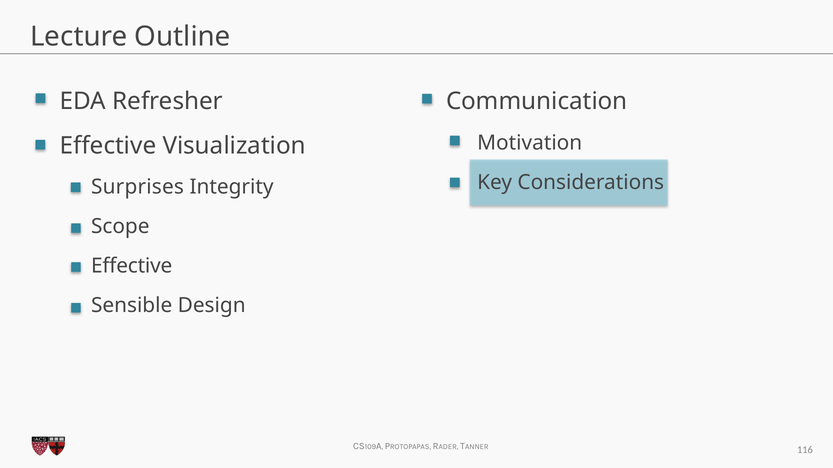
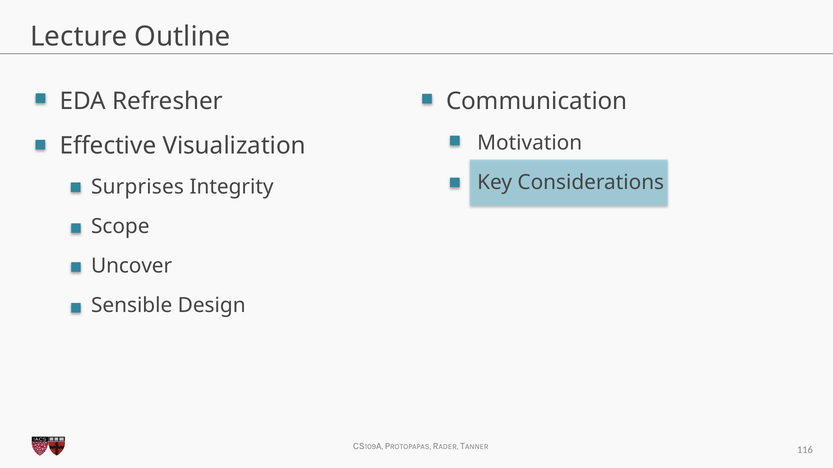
Effective at (132, 266): Effective -> Uncover
